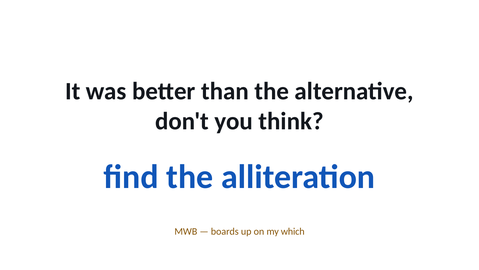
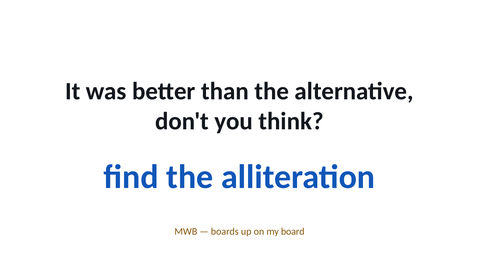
which: which -> board
